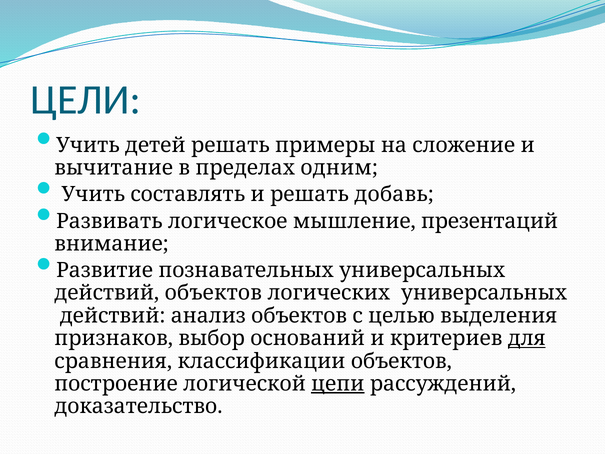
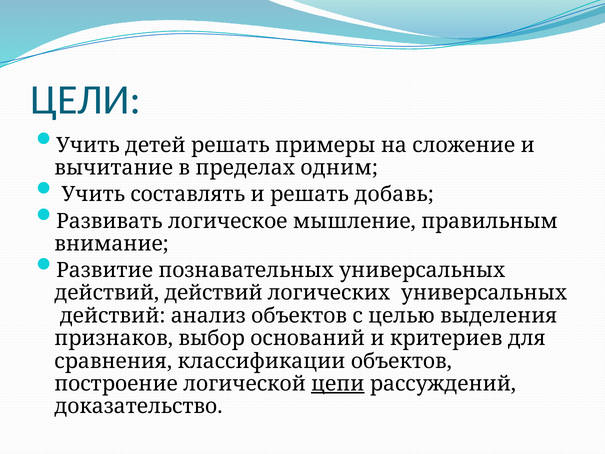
презентаций: презентаций -> правильным
действий объектов: объектов -> действий
для underline: present -> none
